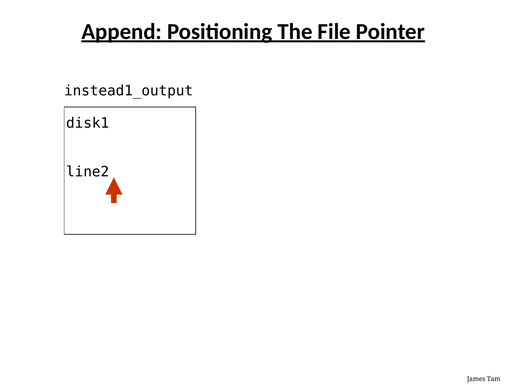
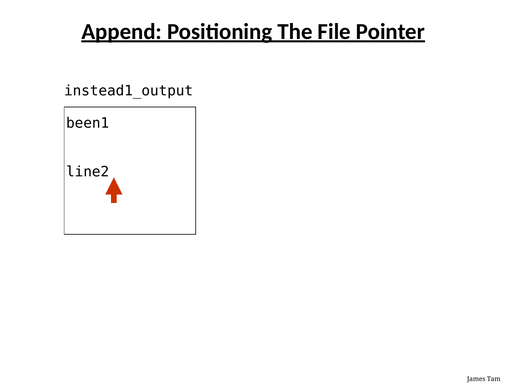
disk1: disk1 -> been1
